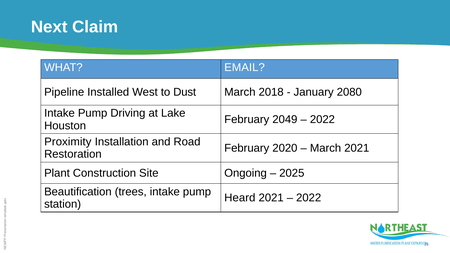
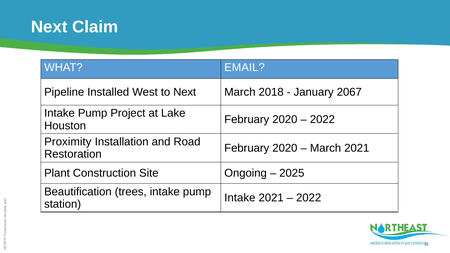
to Dust: Dust -> Next
2080: 2080 -> 2067
Driving: Driving -> Project
2049 at (285, 120): 2049 -> 2020
Heard at (240, 198): Heard -> Intake
